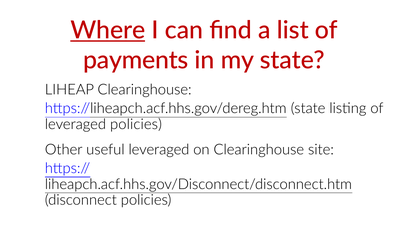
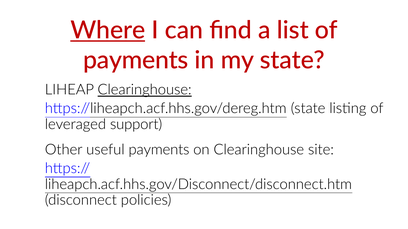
Clearinghouse at (145, 90) underline: none -> present
leveraged policies: policies -> support
useful leveraged: leveraged -> payments
